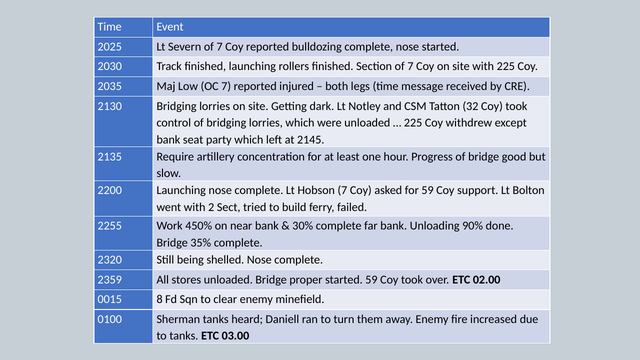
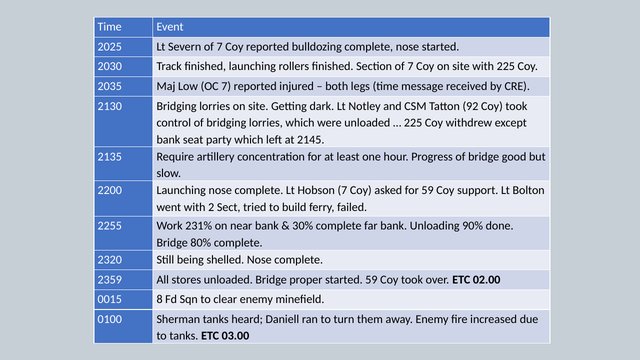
32: 32 -> 92
450%: 450% -> 231%
35%: 35% -> 80%
